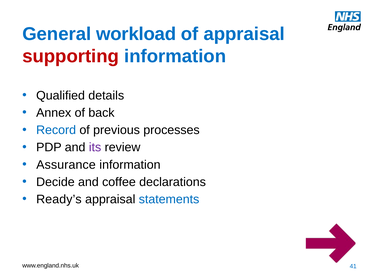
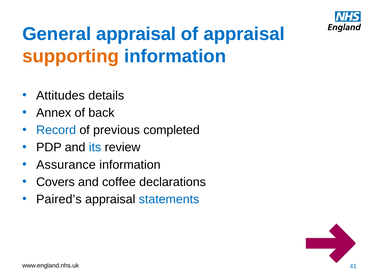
General workload: workload -> appraisal
supporting colour: red -> orange
Qualified: Qualified -> Attitudes
processes: processes -> completed
its colour: purple -> blue
Decide: Decide -> Covers
Ready’s: Ready’s -> Paired’s
